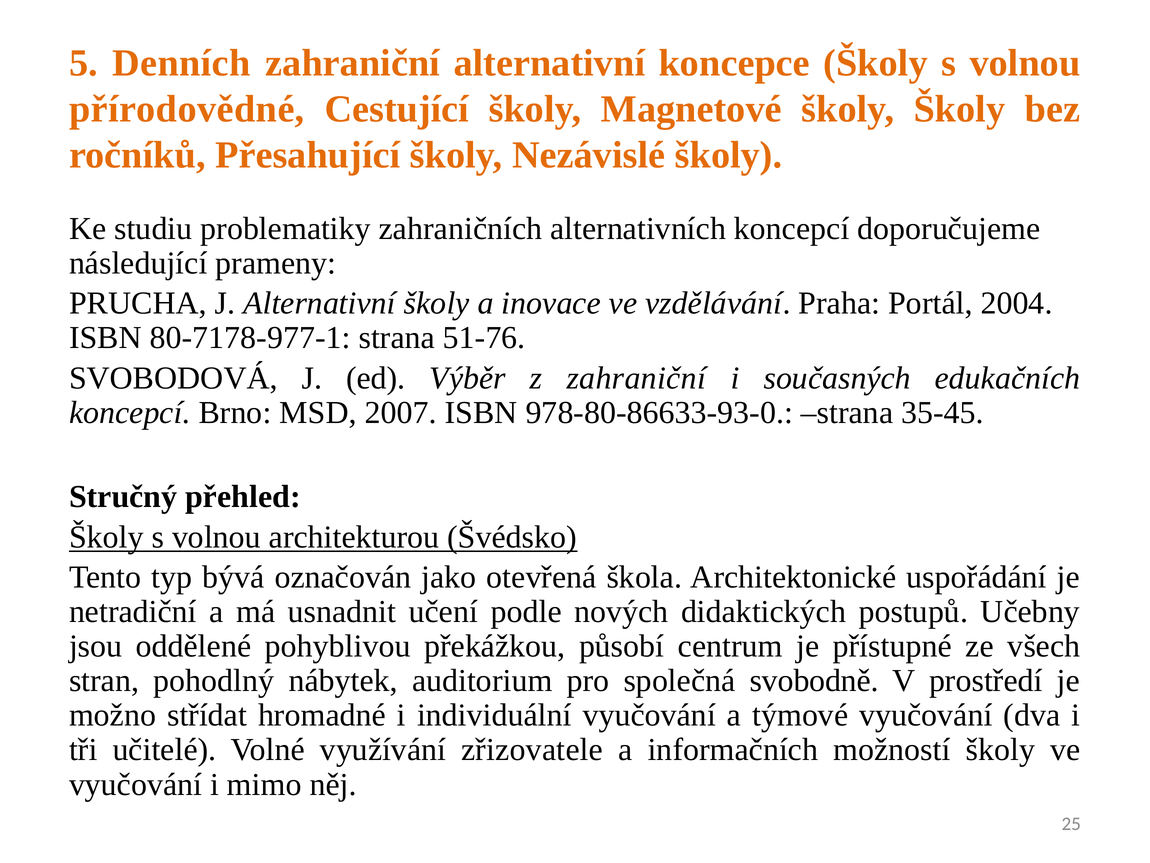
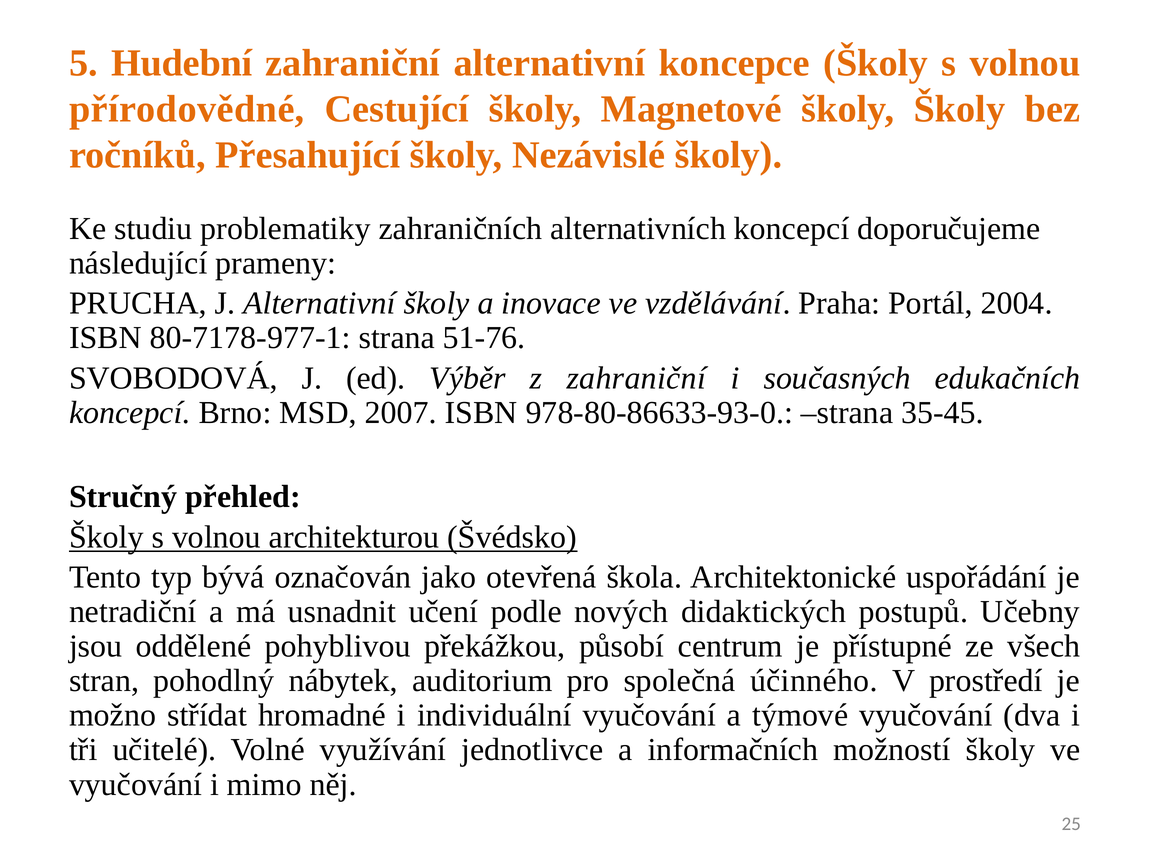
Denních: Denních -> Hudební
svobodně: svobodně -> účinného
zřizovatele: zřizovatele -> jednotlivce
